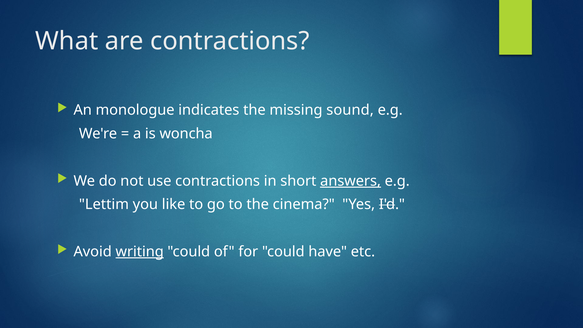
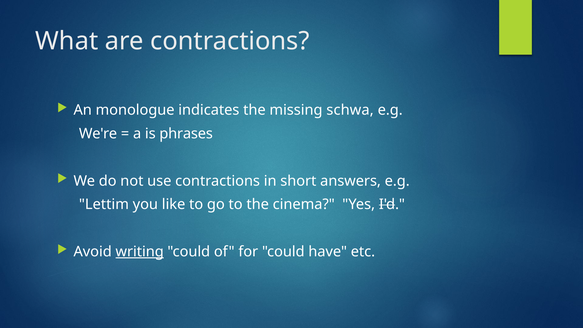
sound: sound -> schwa
woncha: woncha -> phrases
answers underline: present -> none
